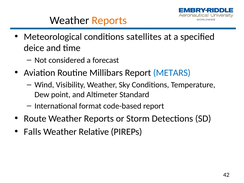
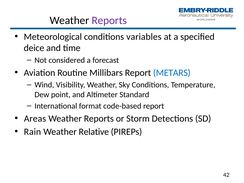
Reports at (109, 20) colour: orange -> purple
satellites: satellites -> variables
Route: Route -> Areas
Falls: Falls -> Rain
